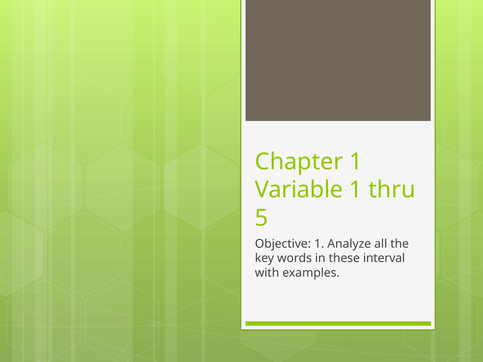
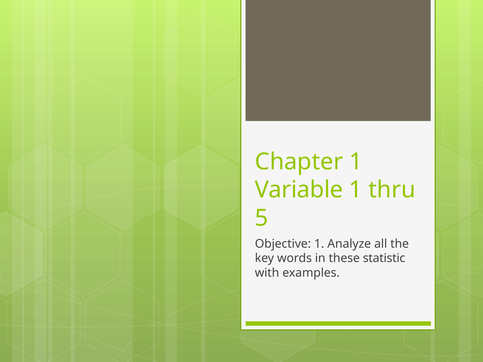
interval: interval -> statistic
